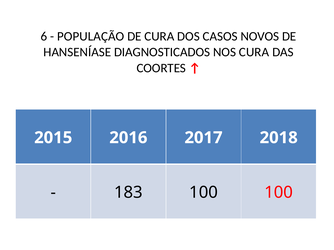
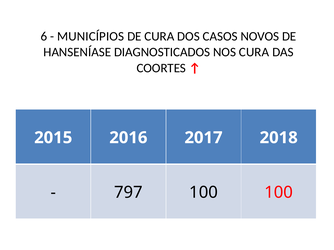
POPULAÇÃO: POPULAÇÃO -> MUNICÍPIOS
183: 183 -> 797
